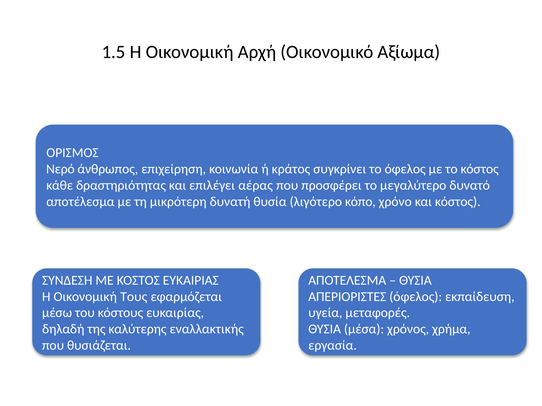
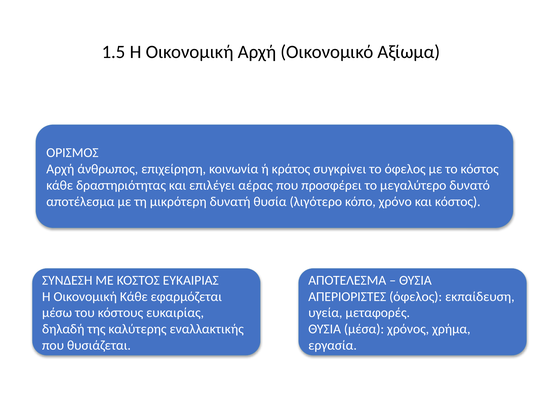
Νερό at (60, 169): Νερό -> Αρχή
Οικονομική Τους: Τους -> Κάθε
